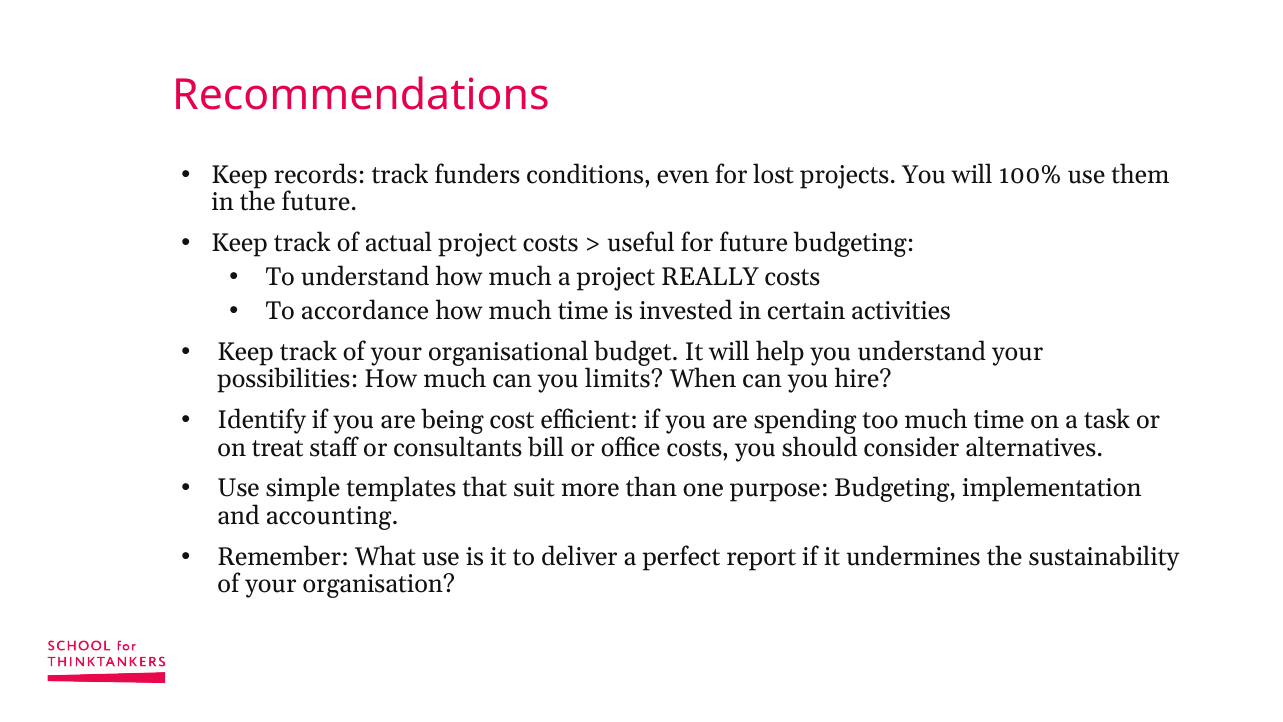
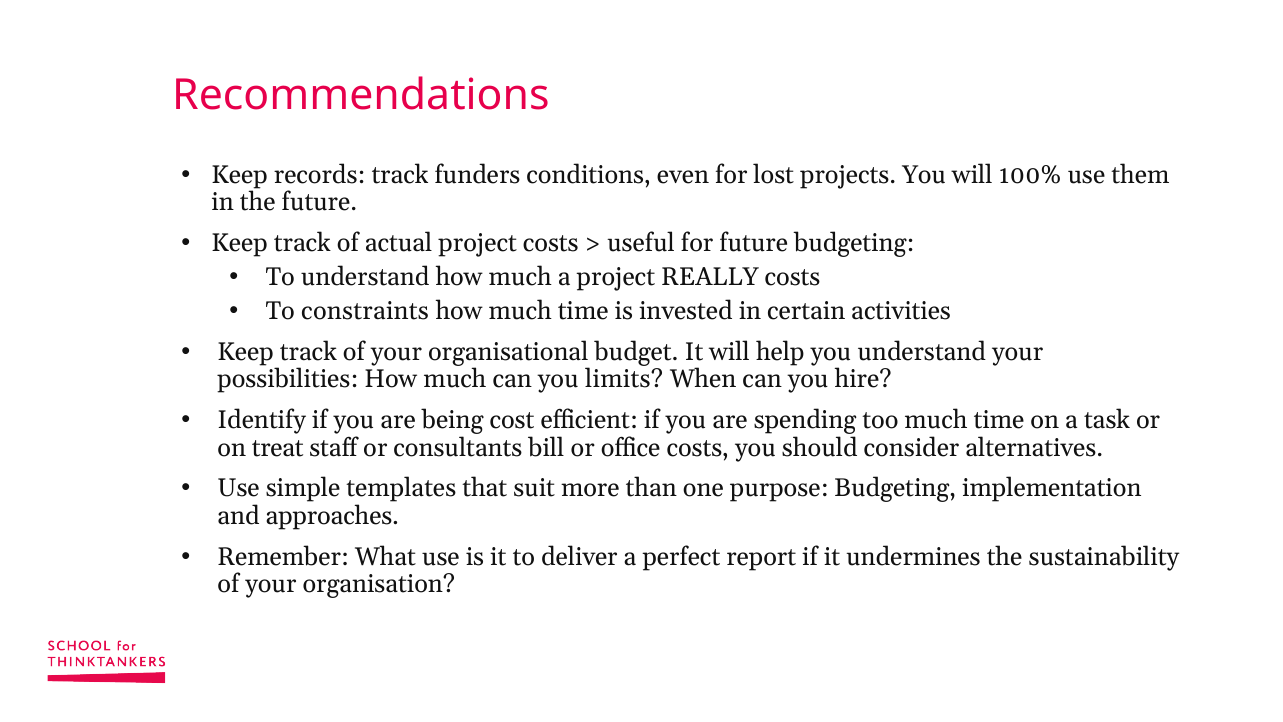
accordance: accordance -> constraints
accounting: accounting -> approaches
